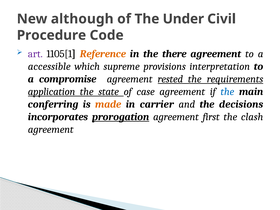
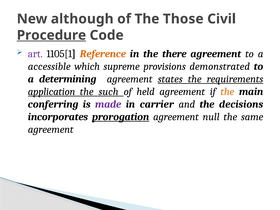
Under: Under -> Those
Procedure underline: none -> present
interpretation: interpretation -> demonstrated
compromise: compromise -> determining
rested: rested -> states
state: state -> such
case: case -> held
the at (227, 92) colour: blue -> orange
made colour: orange -> purple
first: first -> null
clash: clash -> same
